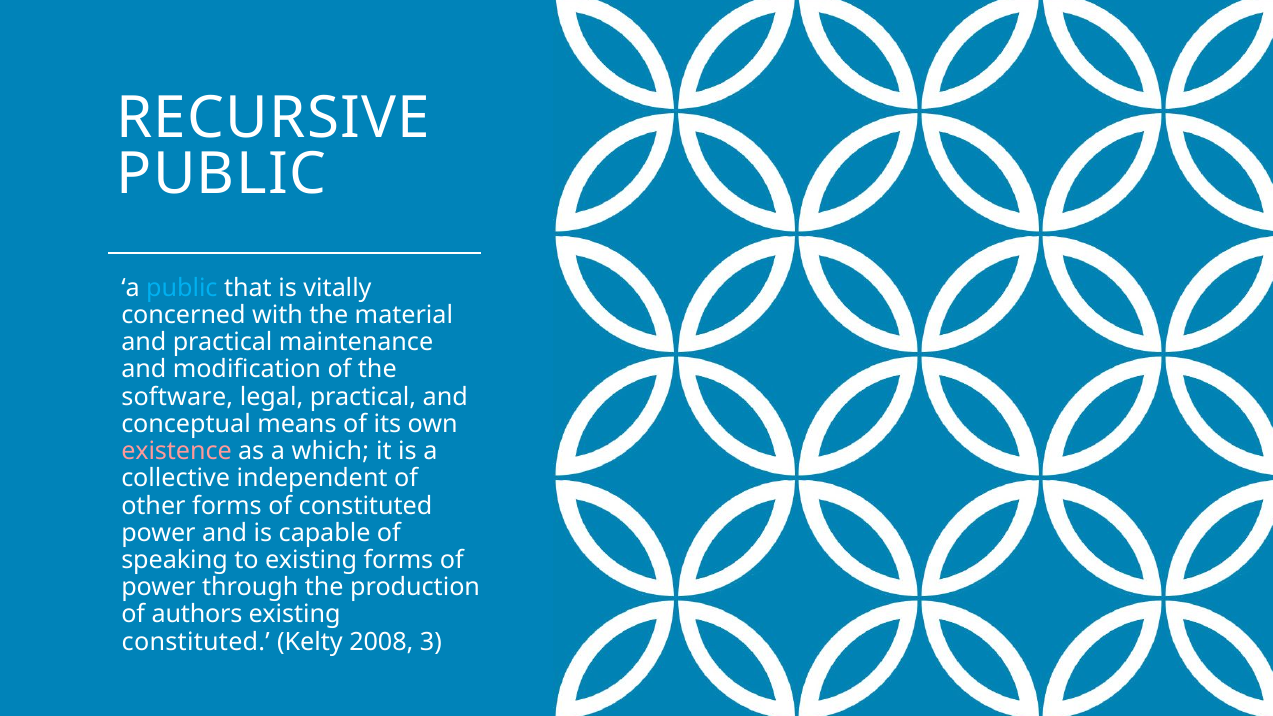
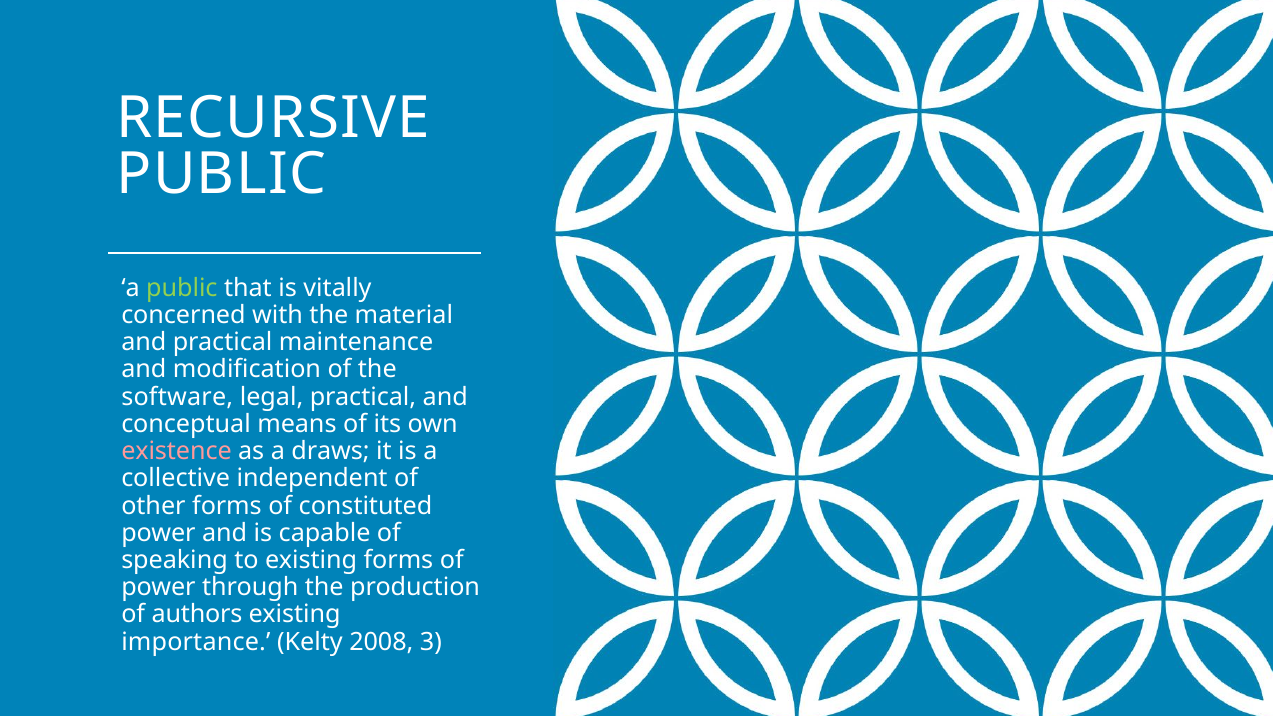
public at (182, 288) colour: light blue -> light green
which: which -> draws
constituted at (196, 642): constituted -> importance
